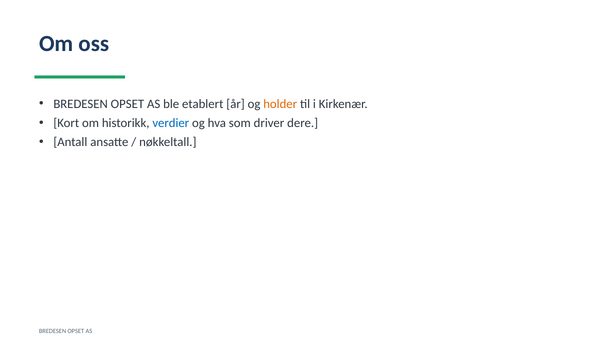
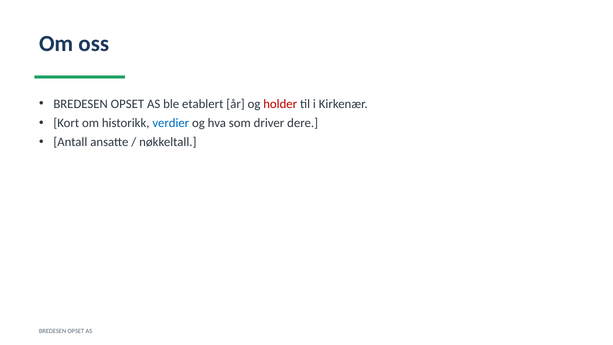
holder colour: orange -> red
